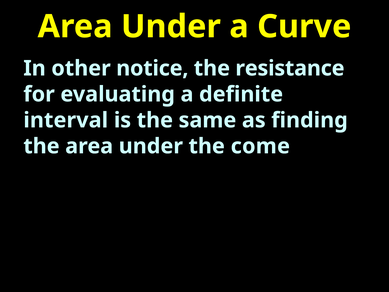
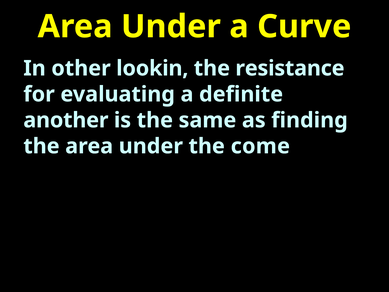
notice: notice -> lookin
interval: interval -> another
